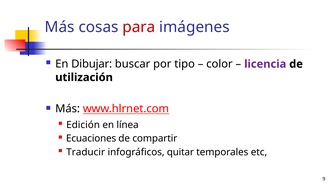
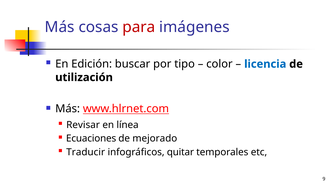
Dibujar: Dibujar -> Edición
licencia colour: purple -> blue
Edición: Edición -> Revisar
compartir: compartir -> mejorado
